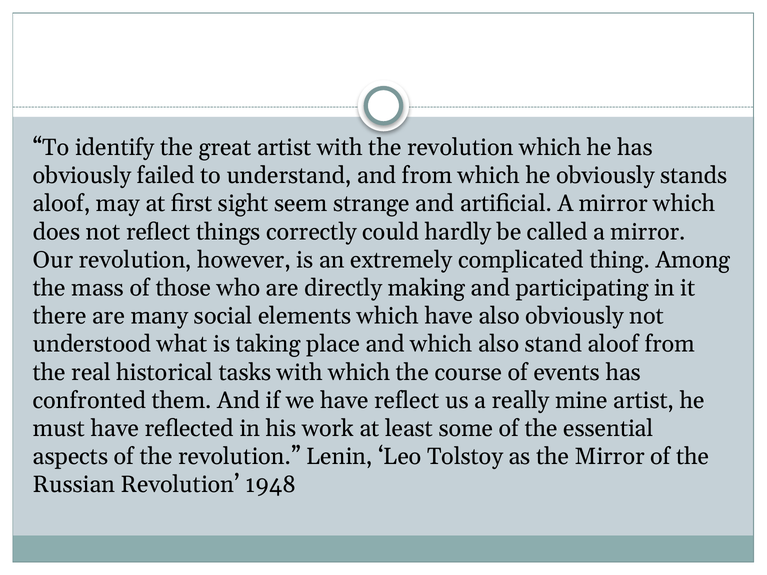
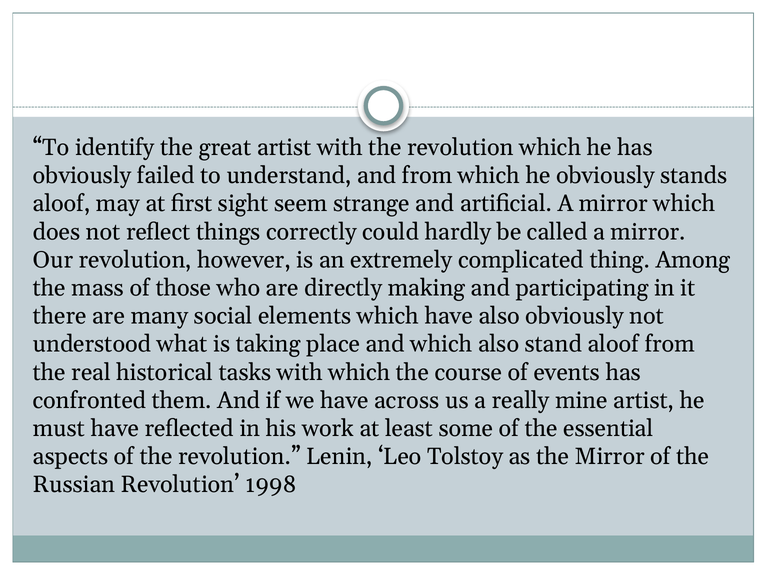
have reflect: reflect -> across
1948: 1948 -> 1998
